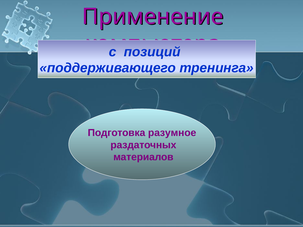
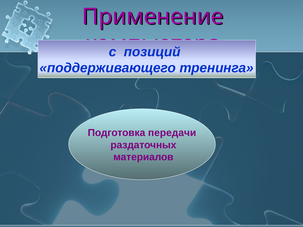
разумное: разумное -> передачи
